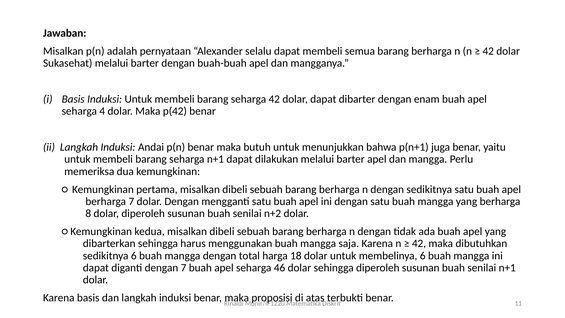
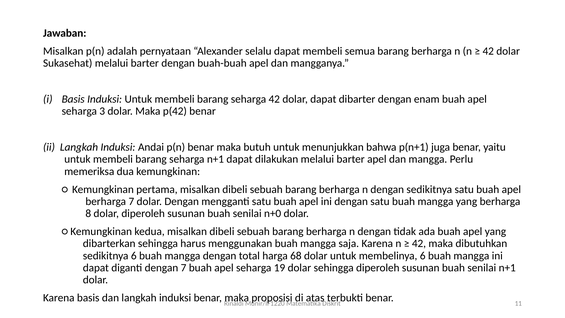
4: 4 -> 3
n+2: n+2 -> n+0
18: 18 -> 68
46: 46 -> 19
